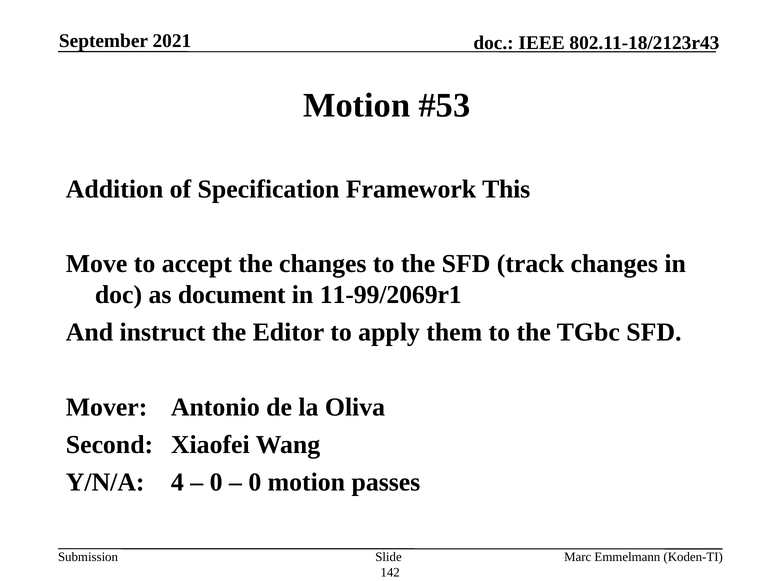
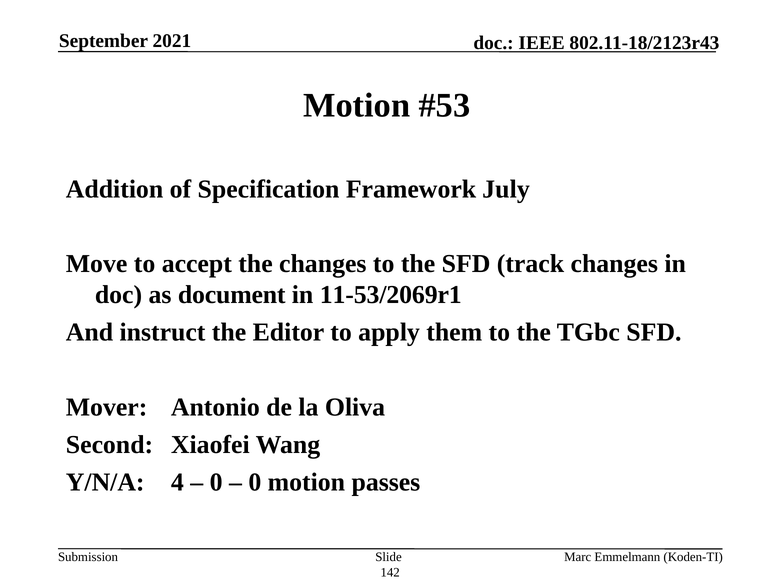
This: This -> July
11-99/2069r1: 11-99/2069r1 -> 11-53/2069r1
